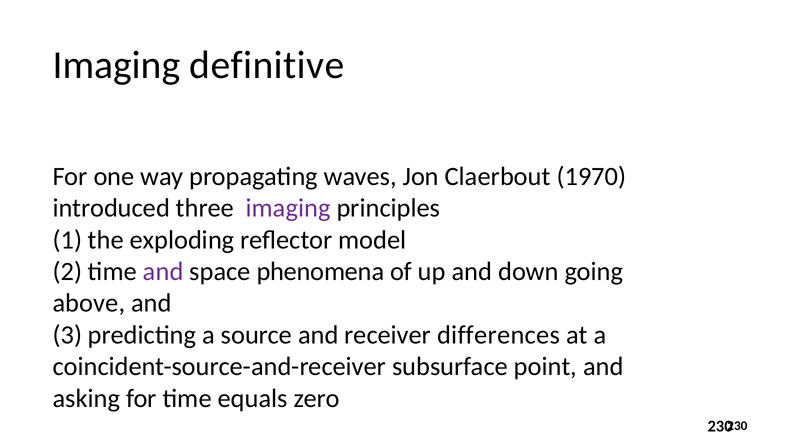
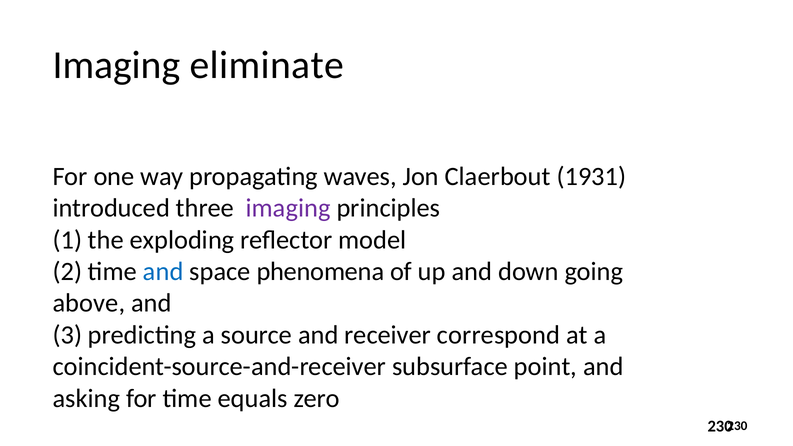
definitive: definitive -> eliminate
1970: 1970 -> 1931
and at (163, 272) colour: purple -> blue
differences: differences -> correspond
